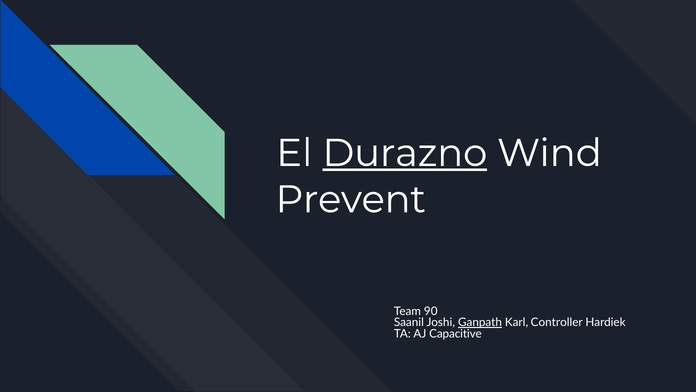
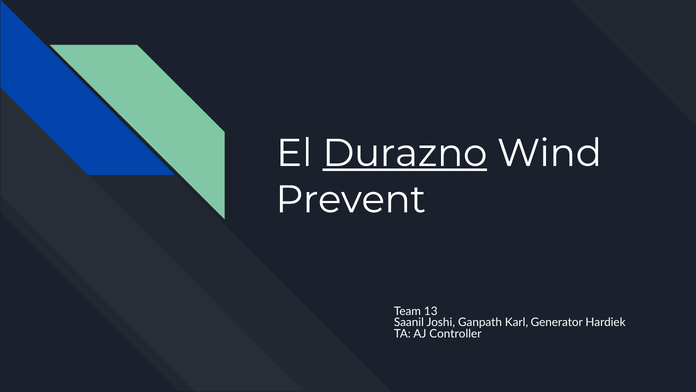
90: 90 -> 13
Ganpath underline: present -> none
Controller: Controller -> Generator
Capacitive: Capacitive -> Controller
